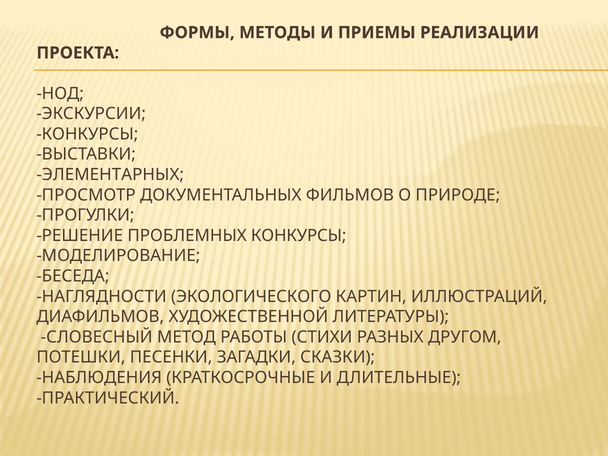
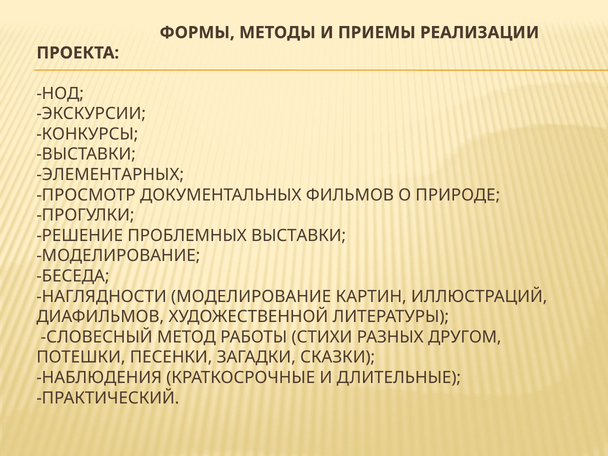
ПРОБЛЕМНЫХ КОНКУРСЫ: КОНКУРСЫ -> ВЫСТАВКИ
НАГЛЯДНОСТИ ЭКОЛОГИЧЕСКОГО: ЭКОЛОГИЧЕСКОГО -> МОДЕЛИРОВАНИЕ
